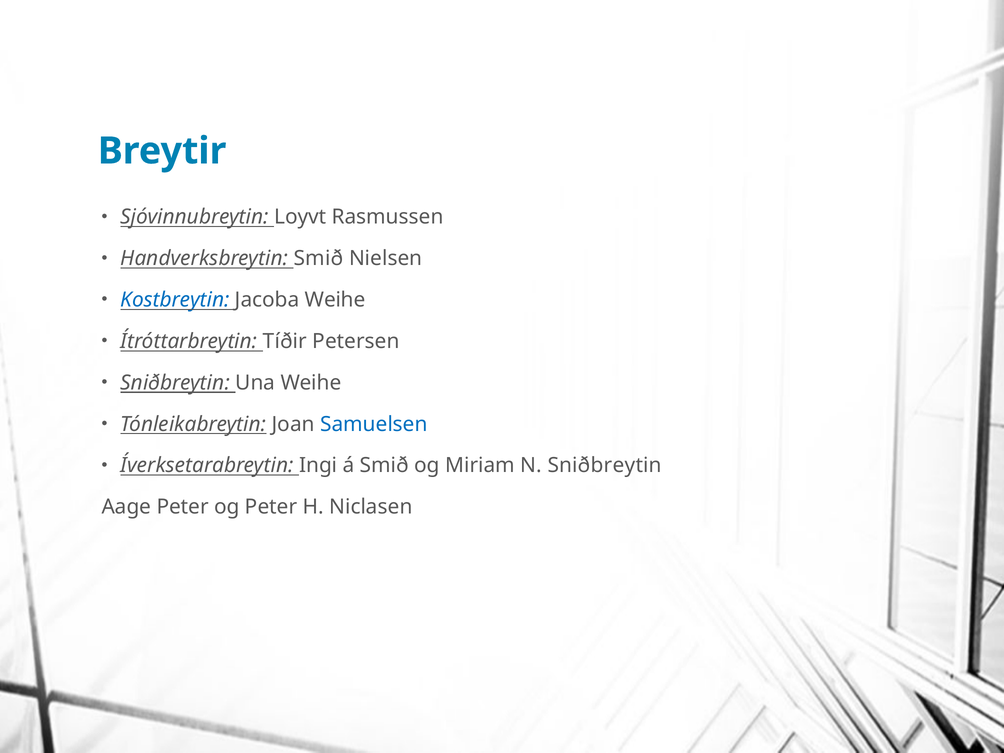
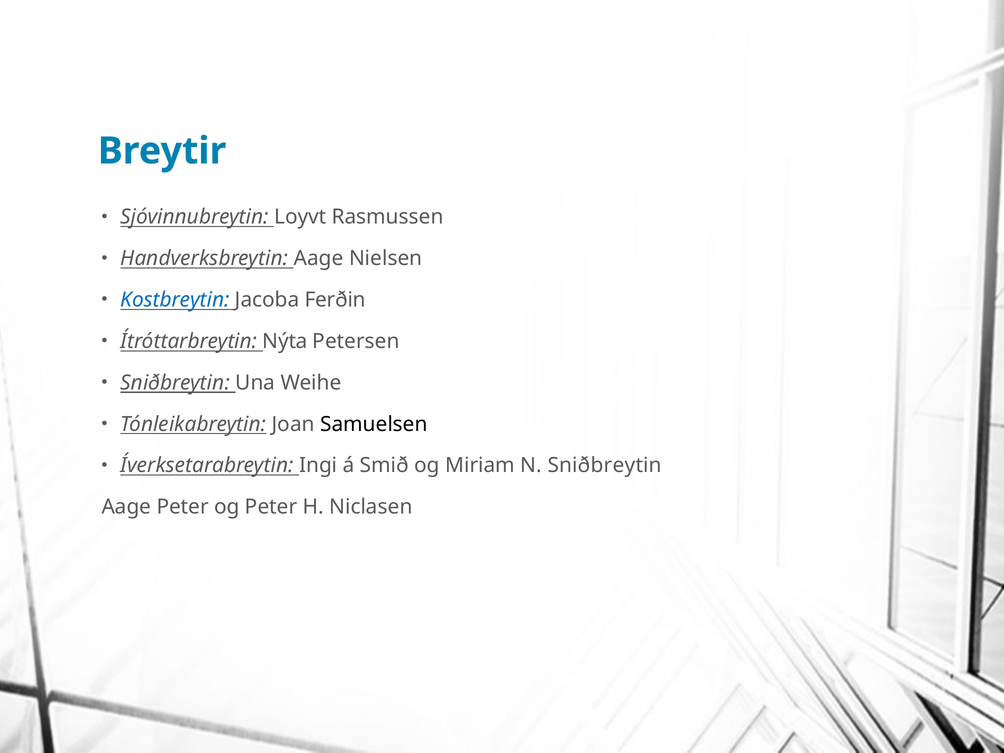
Handverksbreytin Smið: Smið -> Aage
Jacoba Weihe: Weihe -> Ferðin
Tíðir: Tíðir -> Nýta
Samuelsen colour: blue -> black
